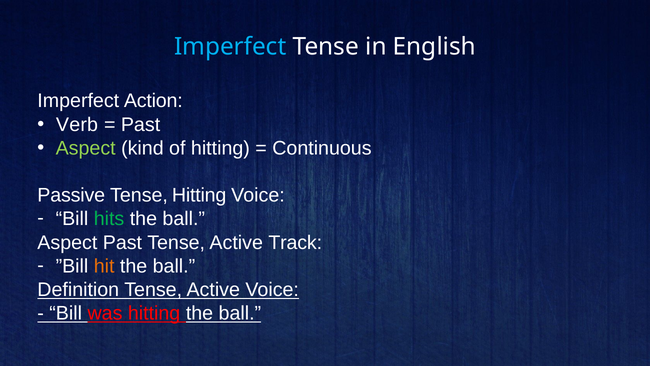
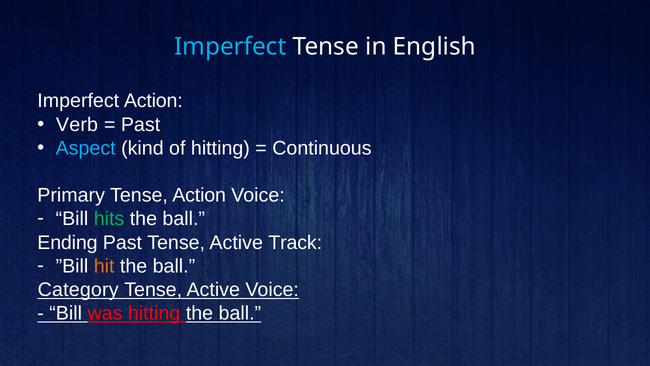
Aspect at (86, 148) colour: light green -> light blue
Passive: Passive -> Primary
Tense Hitting: Hitting -> Action
Aspect at (67, 242): Aspect -> Ending
Definition: Definition -> Category
